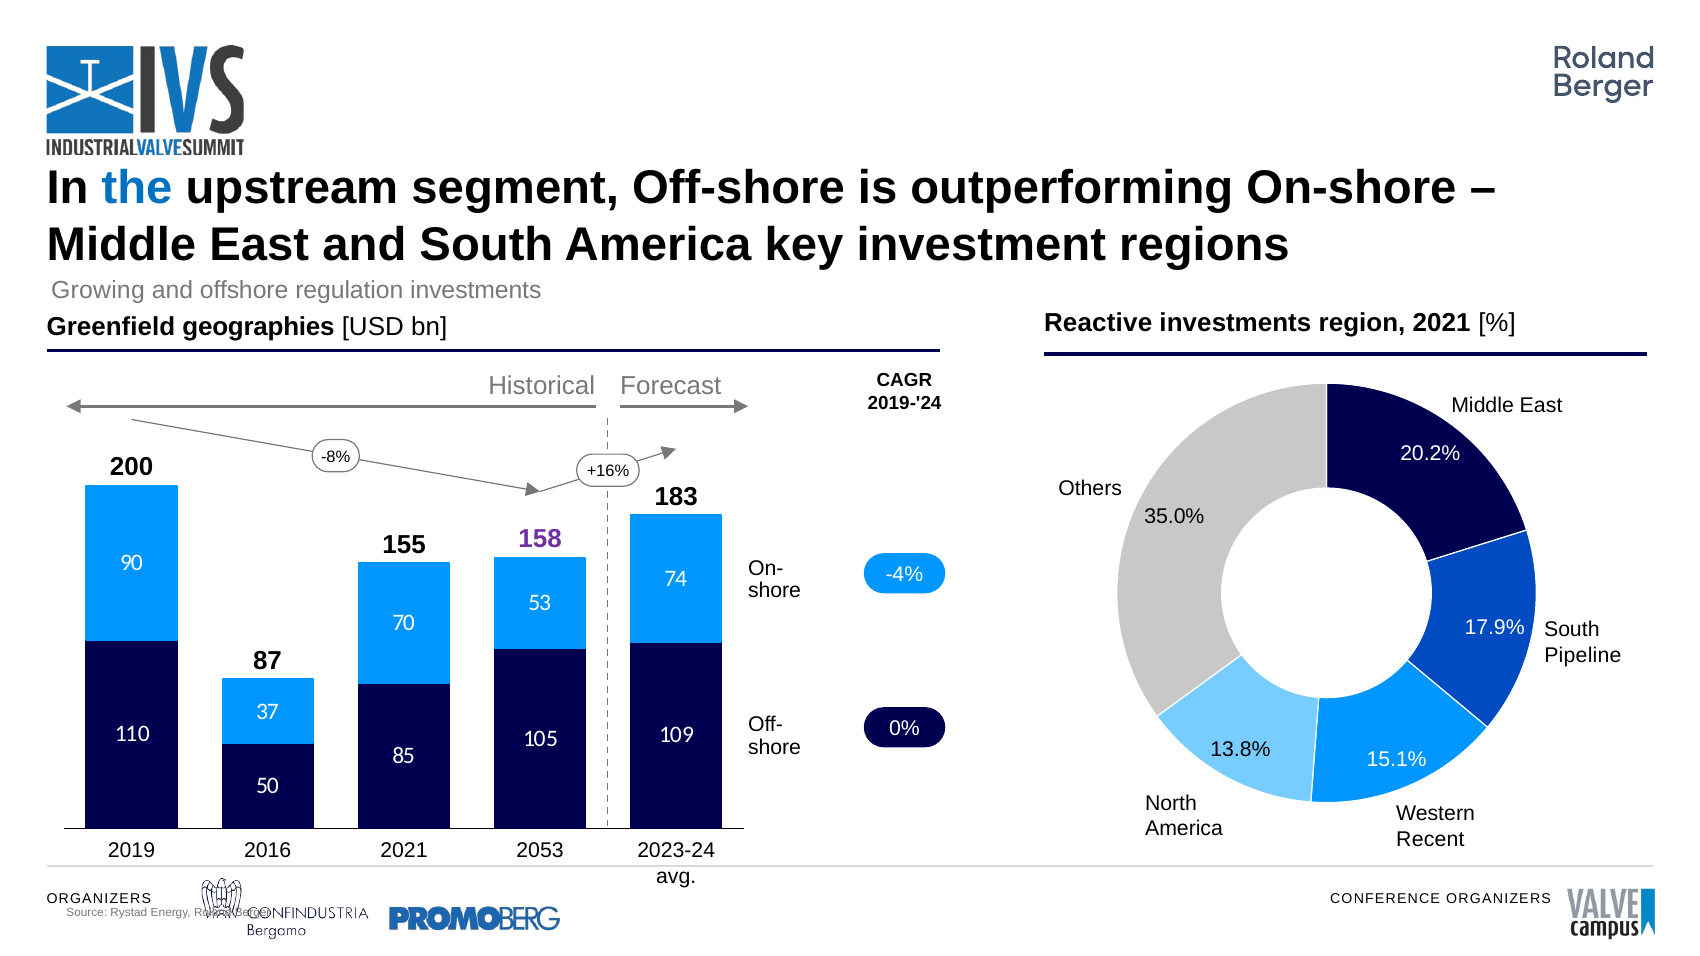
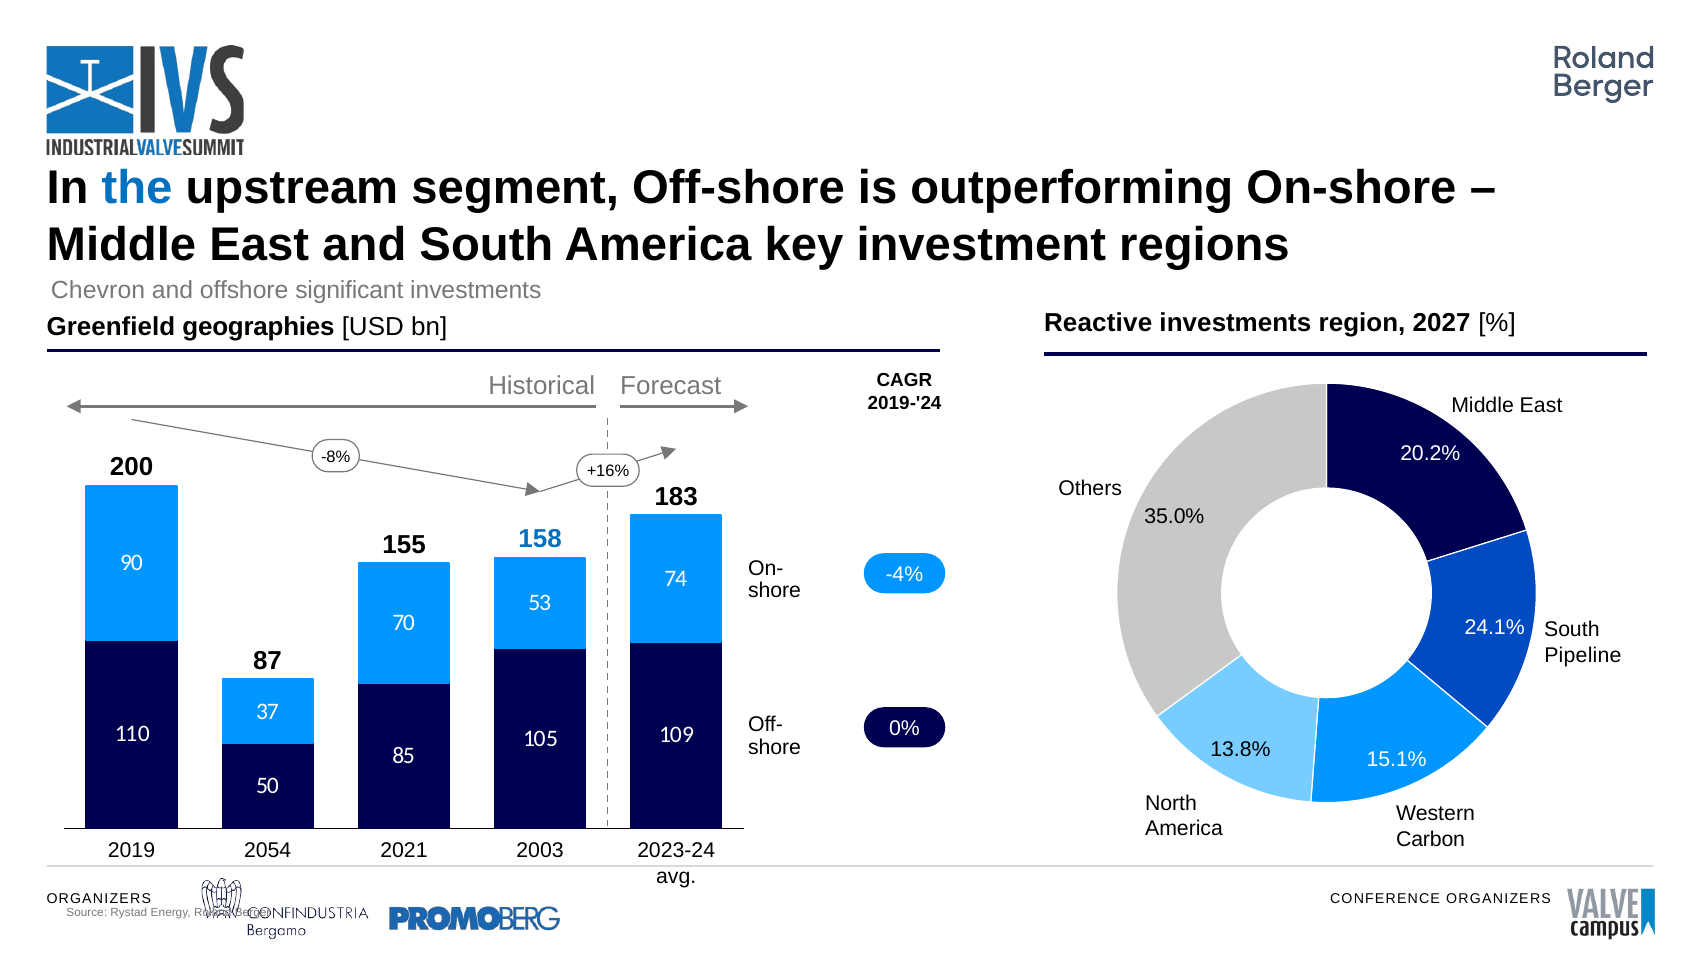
Growing: Growing -> Chevron
regulation: regulation -> significant
region 2021: 2021 -> 2027
158 colour: purple -> blue
17.9%: 17.9% -> 24.1%
Recent: Recent -> Carbon
2016: 2016 -> 2054
2053: 2053 -> 2003
